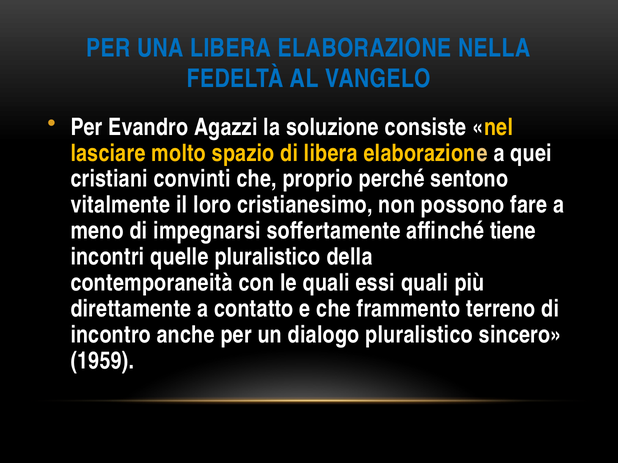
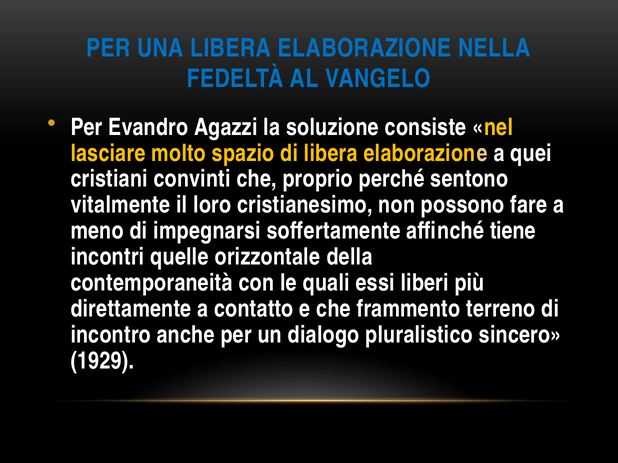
quelle pluralistico: pluralistico -> orizzontale
essi quali: quali -> liberi
1959: 1959 -> 1929
